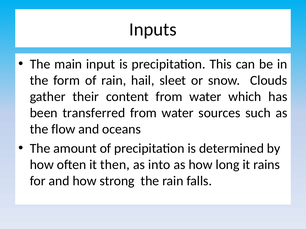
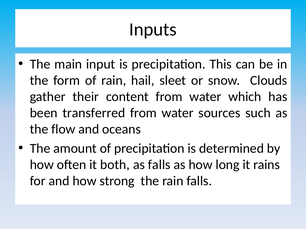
then: then -> both
as into: into -> falls
